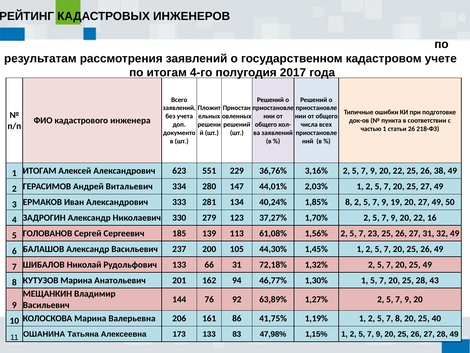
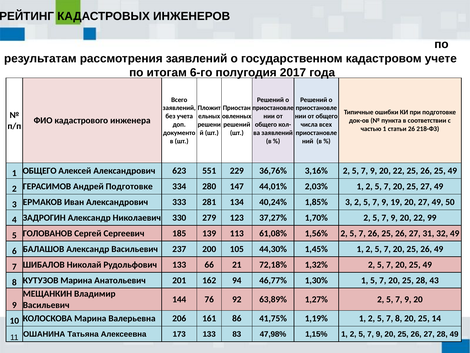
4-го: 4-го -> 6-го
1 ИТОГАМ: ИТОГАМ -> ОБЩЕГО
25 26 38: 38 -> 25
Андрей Витальевич: Витальевич -> Подготовке
1,85% 8: 8 -> 3
16: 16 -> 99
7 23: 23 -> 26
66 31: 31 -> 21
40: 40 -> 14
